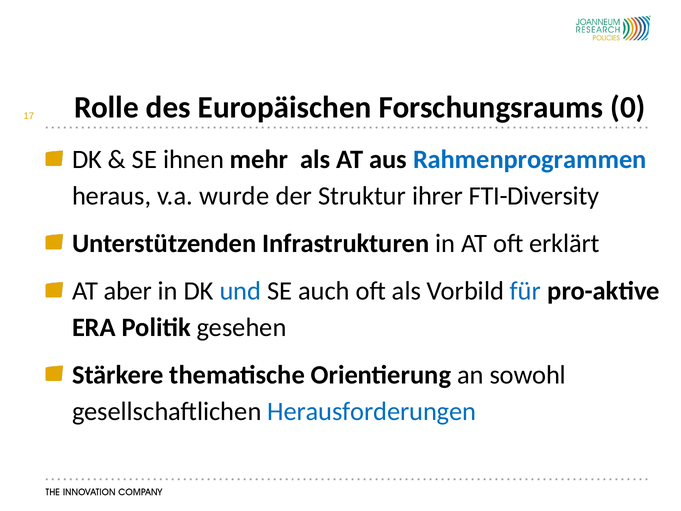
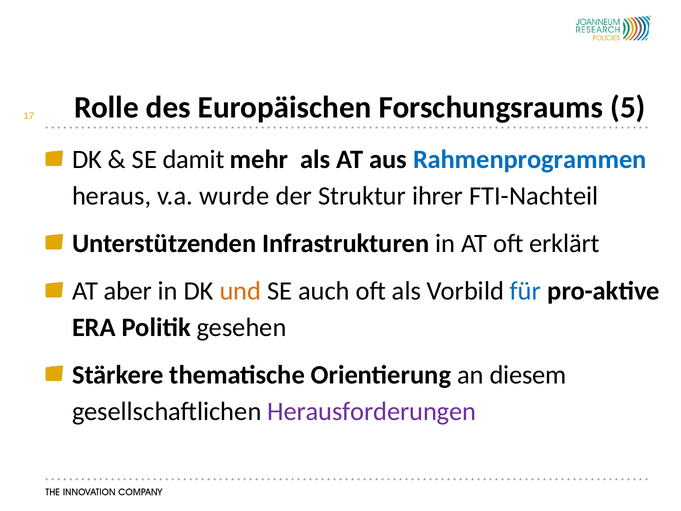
0: 0 -> 5
ihnen: ihnen -> damit
FTI-Diversity: FTI-Diversity -> FTI-Nachteil
und colour: blue -> orange
sowohl: sowohl -> diesem
Herausforderungen colour: blue -> purple
